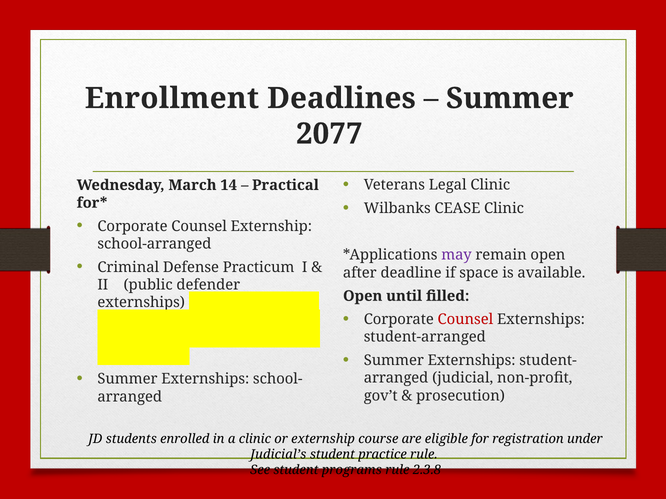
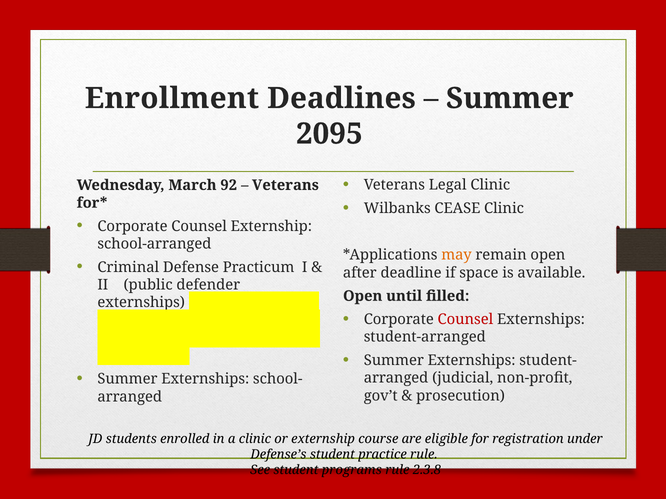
2077: 2077 -> 2095
14: 14 -> 92
Practical at (285, 185): Practical -> Veterans
may colour: purple -> orange
Judicial’s: Judicial’s -> Defense’s
